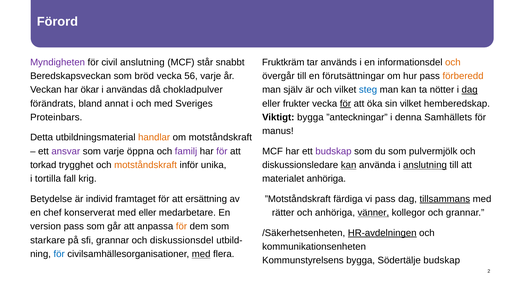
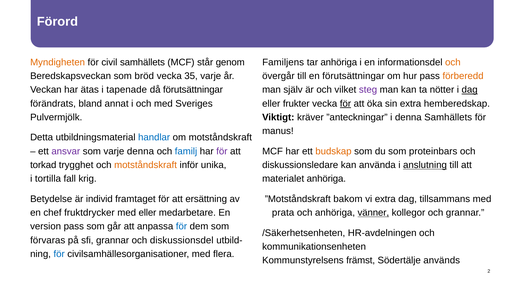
Myndigheten colour: purple -> orange
civil anslutning: anslutning -> samhällets
snabbt: snabbt -> genom
Fruktkräm: Fruktkräm -> Familjens
tar används: används -> anhöriga
56: 56 -> 35
ökar: ökar -> ätas
användas: användas -> tapenade
då chokladpulver: chokladpulver -> förutsättningar
steg colour: blue -> purple
sin vilket: vilket -> extra
Proteinbars: Proteinbars -> Pulvermjölk
Viktigt bygga: bygga -> kräver
handlar colour: orange -> blue
varje öppna: öppna -> denna
familj colour: purple -> blue
budskap at (333, 151) colour: purple -> orange
pulvermjölk: pulvermjölk -> proteinbars
kan at (349, 165) underline: present -> none
färdiga: färdiga -> bakom
vi pass: pass -> extra
tillsammans underline: present -> none
konserverat: konserverat -> fruktdrycker
rätter: rätter -> prata
för at (181, 227) colour: orange -> blue
HR-avdelningen underline: present -> none
starkare: starkare -> förvaras
med at (201, 254) underline: present -> none
Kommunstyrelsens bygga: bygga -> främst
Södertälje budskap: budskap -> används
